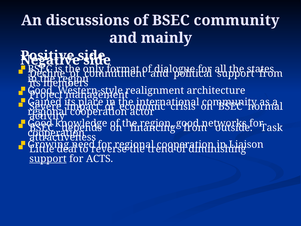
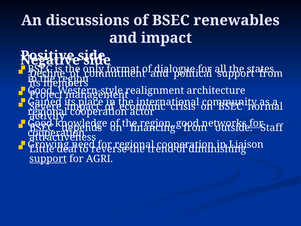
BSEC community: community -> renewables
and mainly: mainly -> impact
for at (256, 123) underline: none -> present
Task: Task -> Staff
ACTS: ACTS -> AGRI
